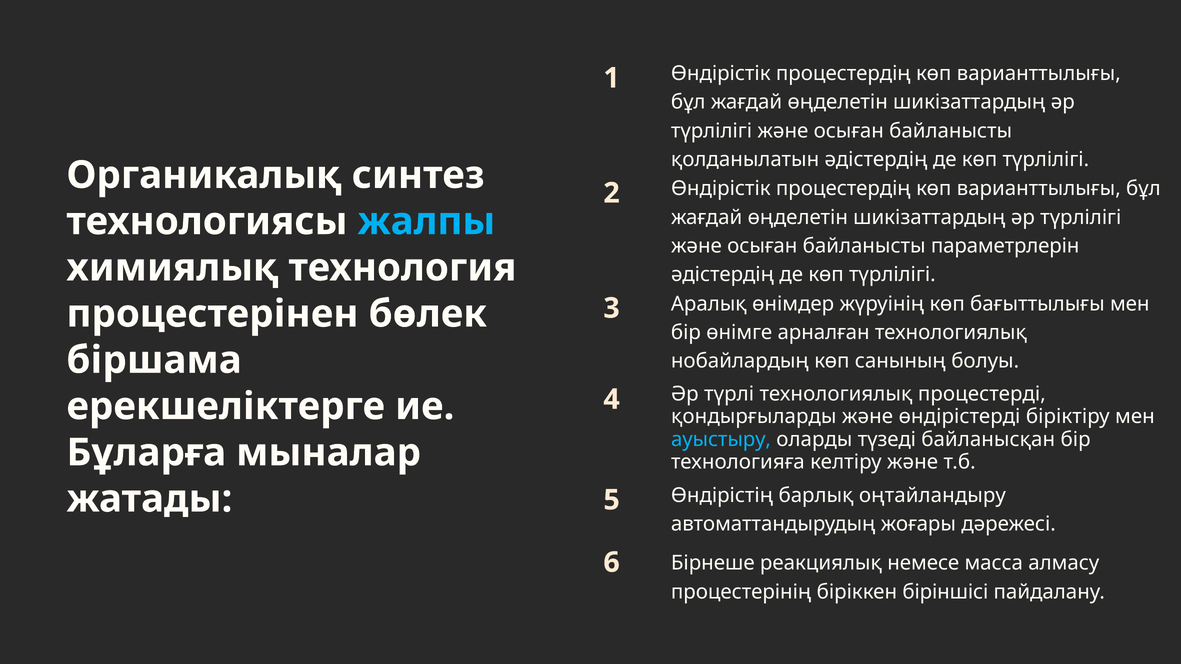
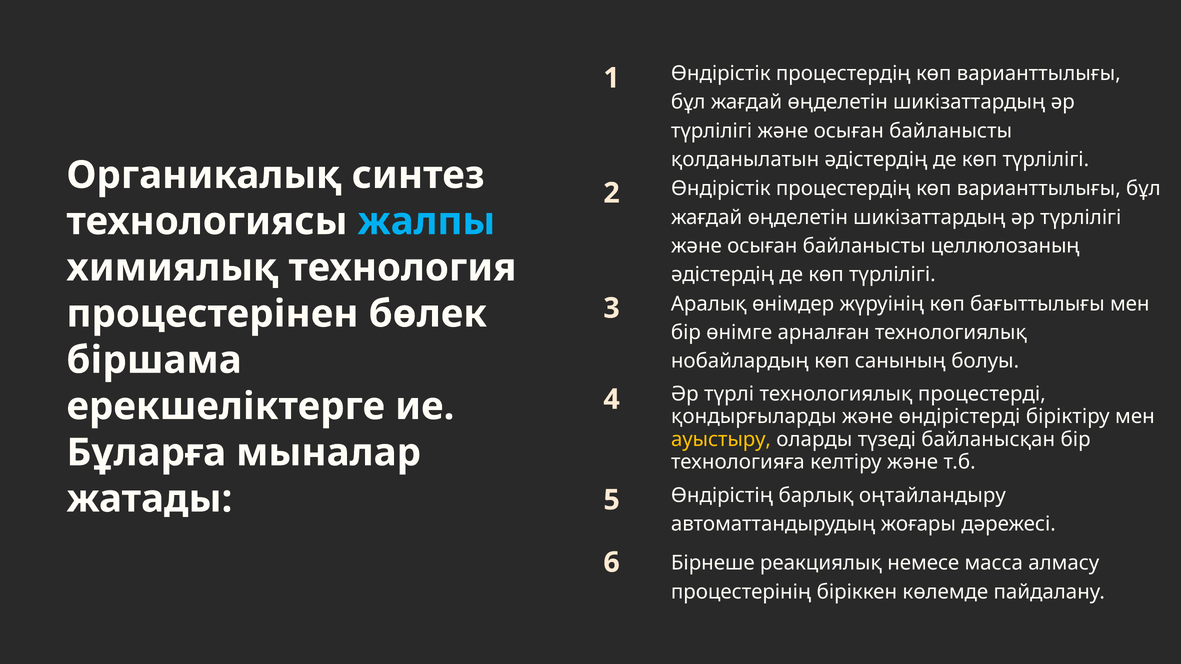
параметрлерін: параметрлерін -> целлюлозаның
ауыстыру colour: light blue -> yellow
біріншісі: біріншісі -> көлемде
